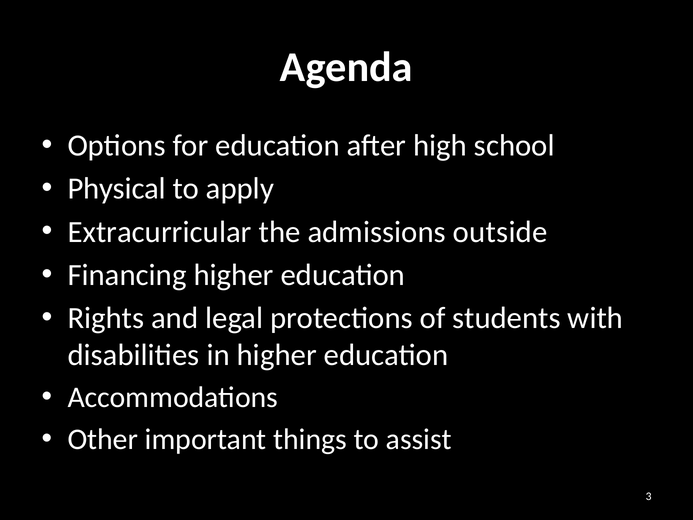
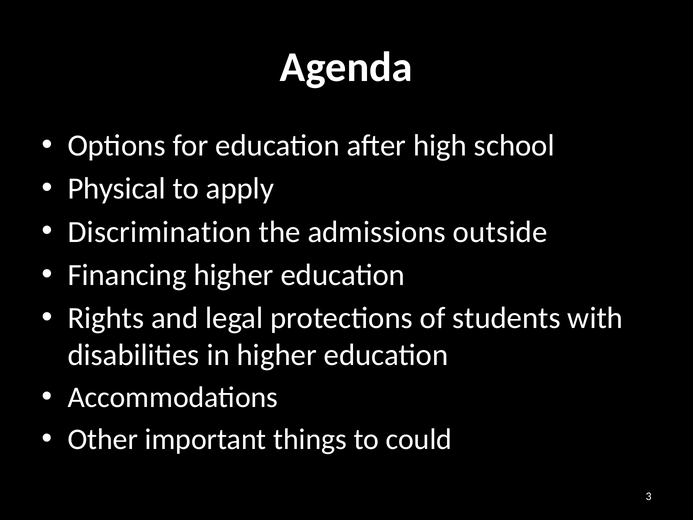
Extracurricular: Extracurricular -> Discrimination
assist: assist -> could
